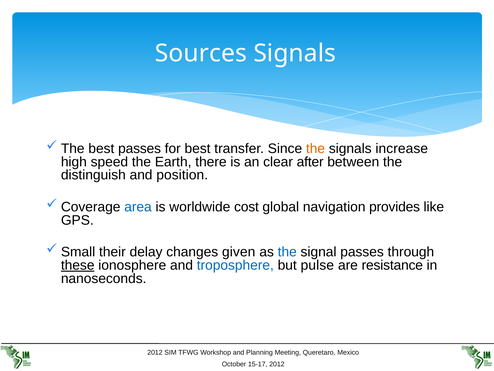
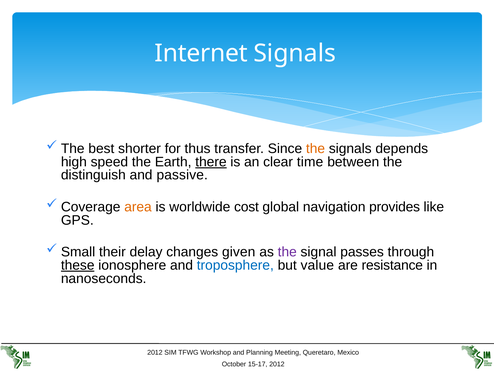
Sources: Sources -> Internet
best passes: passes -> shorter
for best: best -> thus
increase: increase -> depends
there underline: none -> present
after: after -> time
position: position -> passive
area colour: blue -> orange
the at (287, 252) colour: blue -> purple
pulse: pulse -> value
